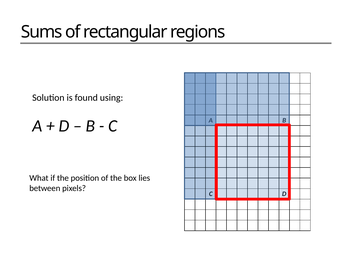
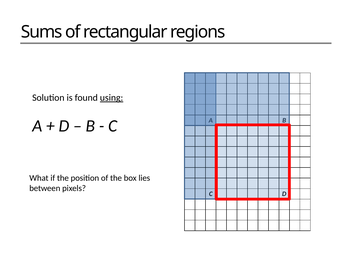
using underline: none -> present
